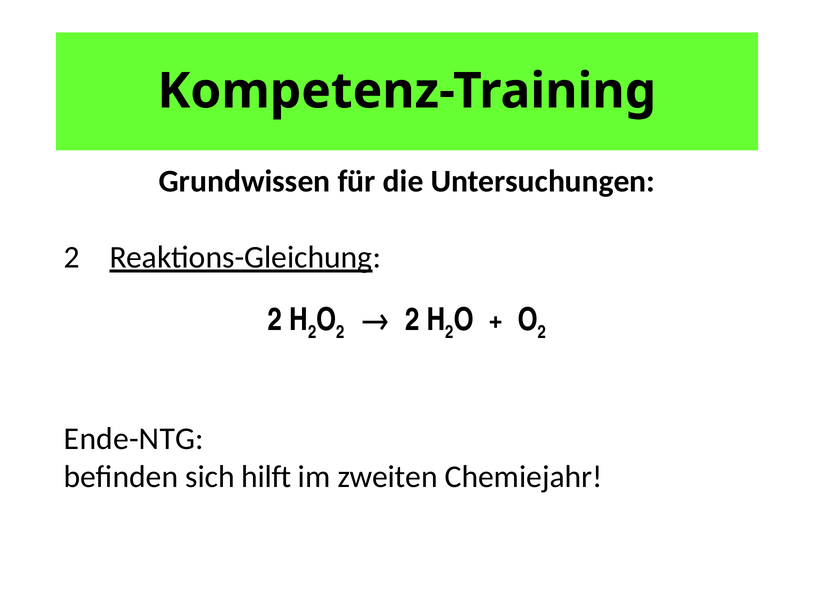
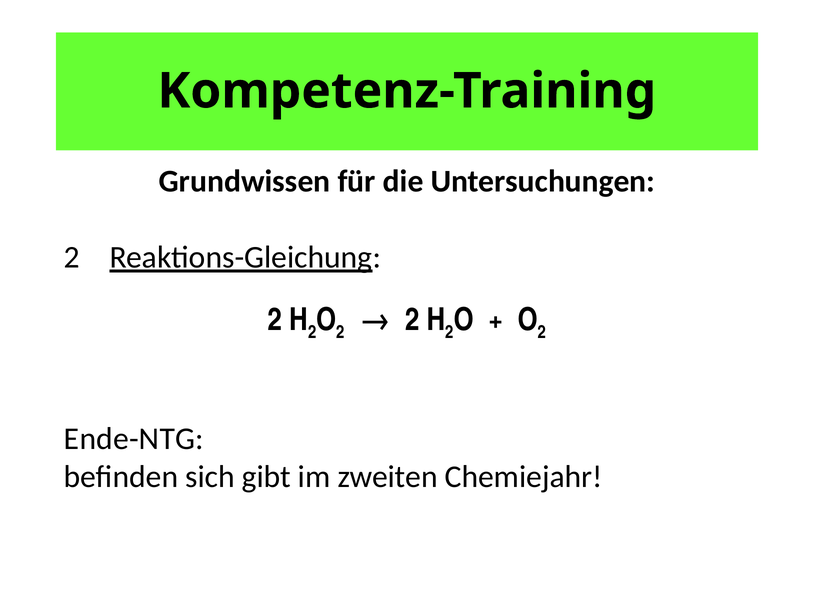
hilft: hilft -> gibt
